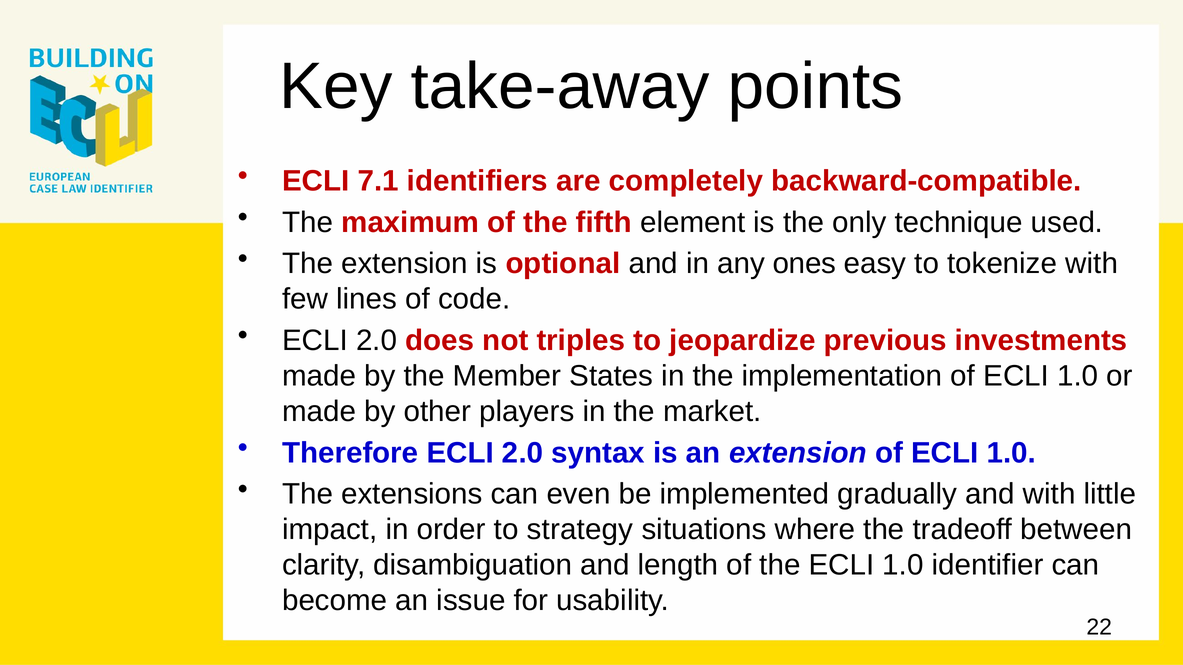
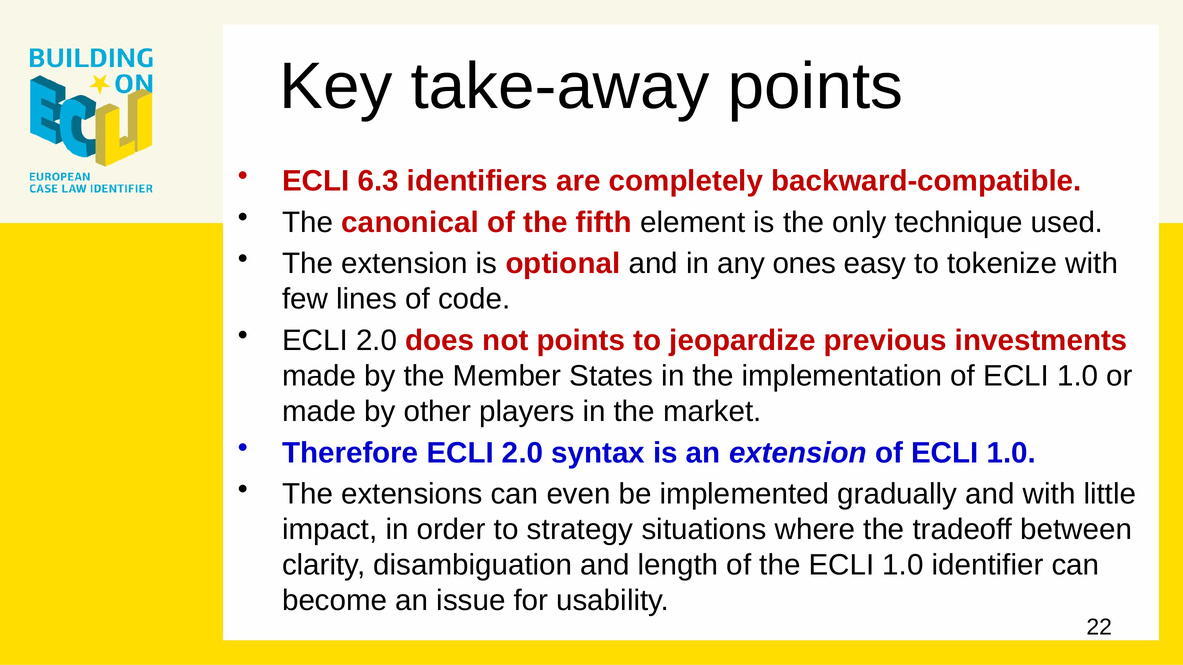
7.1: 7.1 -> 6.3
maximum: maximum -> canonical
not triples: triples -> points
